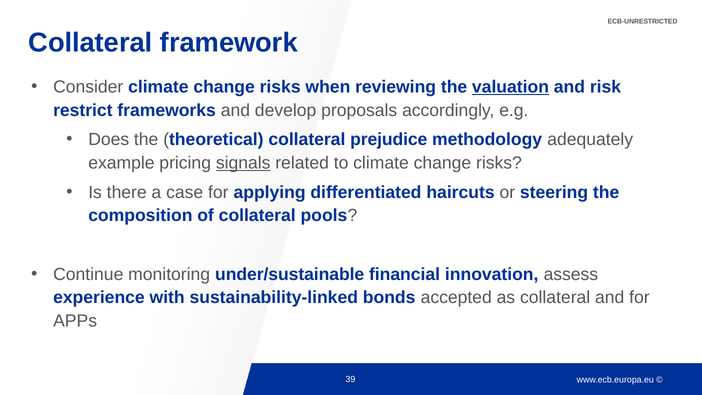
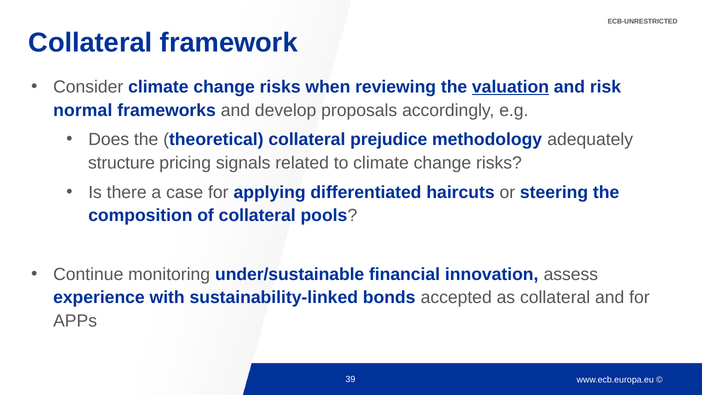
restrict: restrict -> normal
example: example -> structure
signals underline: present -> none
